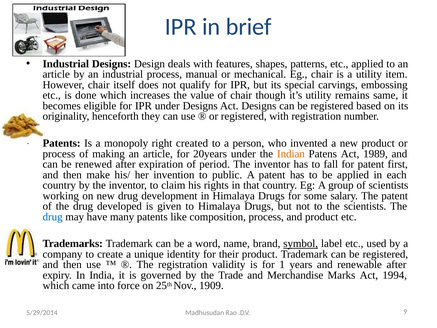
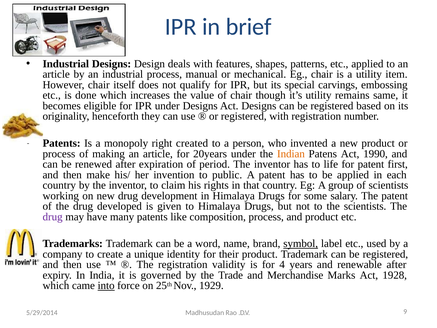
1989: 1989 -> 1990
fall: fall -> life
drug at (53, 217) colour: blue -> purple
1: 1 -> 4
1994: 1994 -> 1928
into underline: none -> present
1909: 1909 -> 1929
